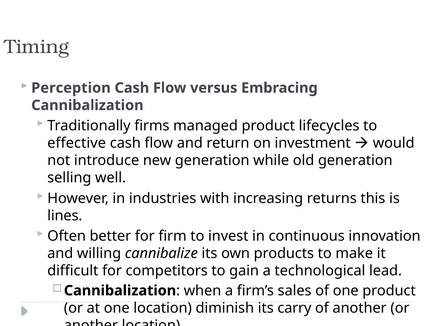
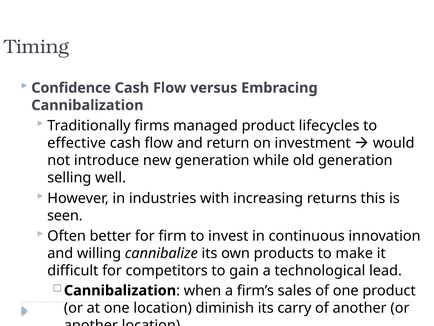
Perception: Perception -> Confidence
lines: lines -> seen
